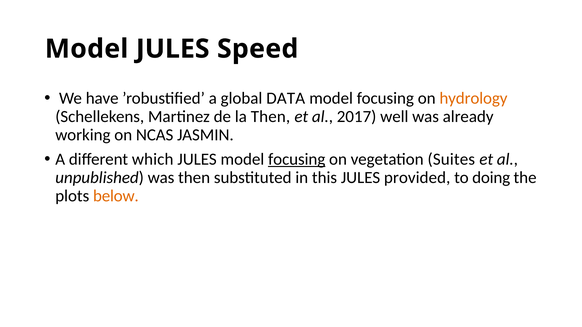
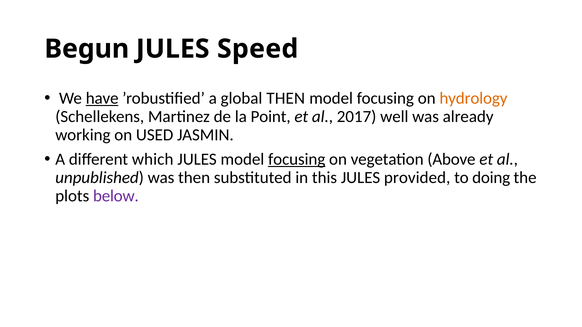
Model at (87, 49): Model -> Begun
have underline: none -> present
global DATA: DATA -> THEN
la Then: Then -> Point
NCAS: NCAS -> USED
Suites: Suites -> Above
below colour: orange -> purple
